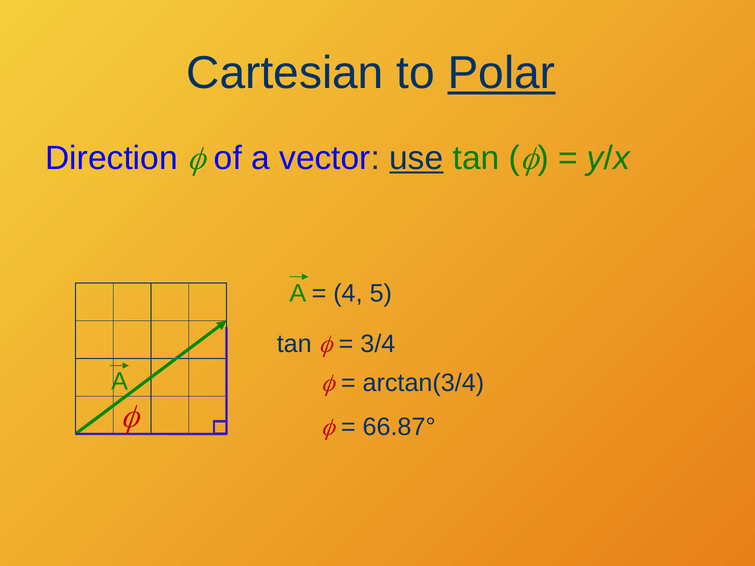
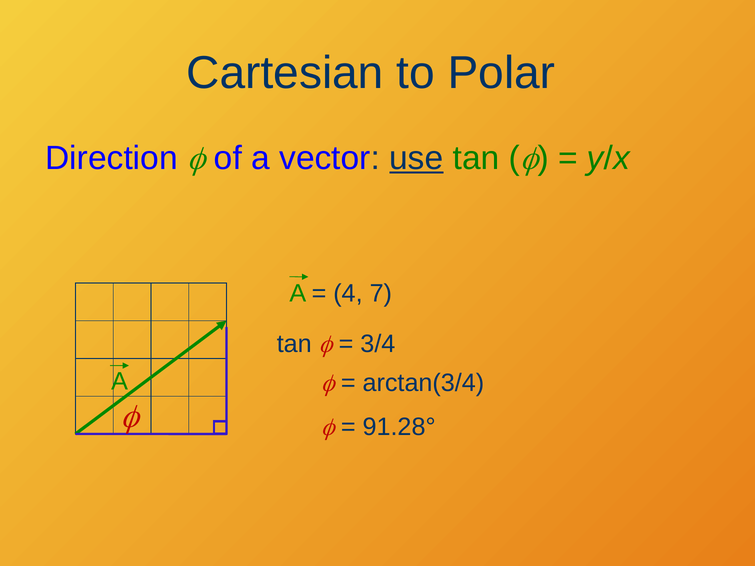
Polar underline: present -> none
5: 5 -> 7
66.87°: 66.87° -> 91.28°
